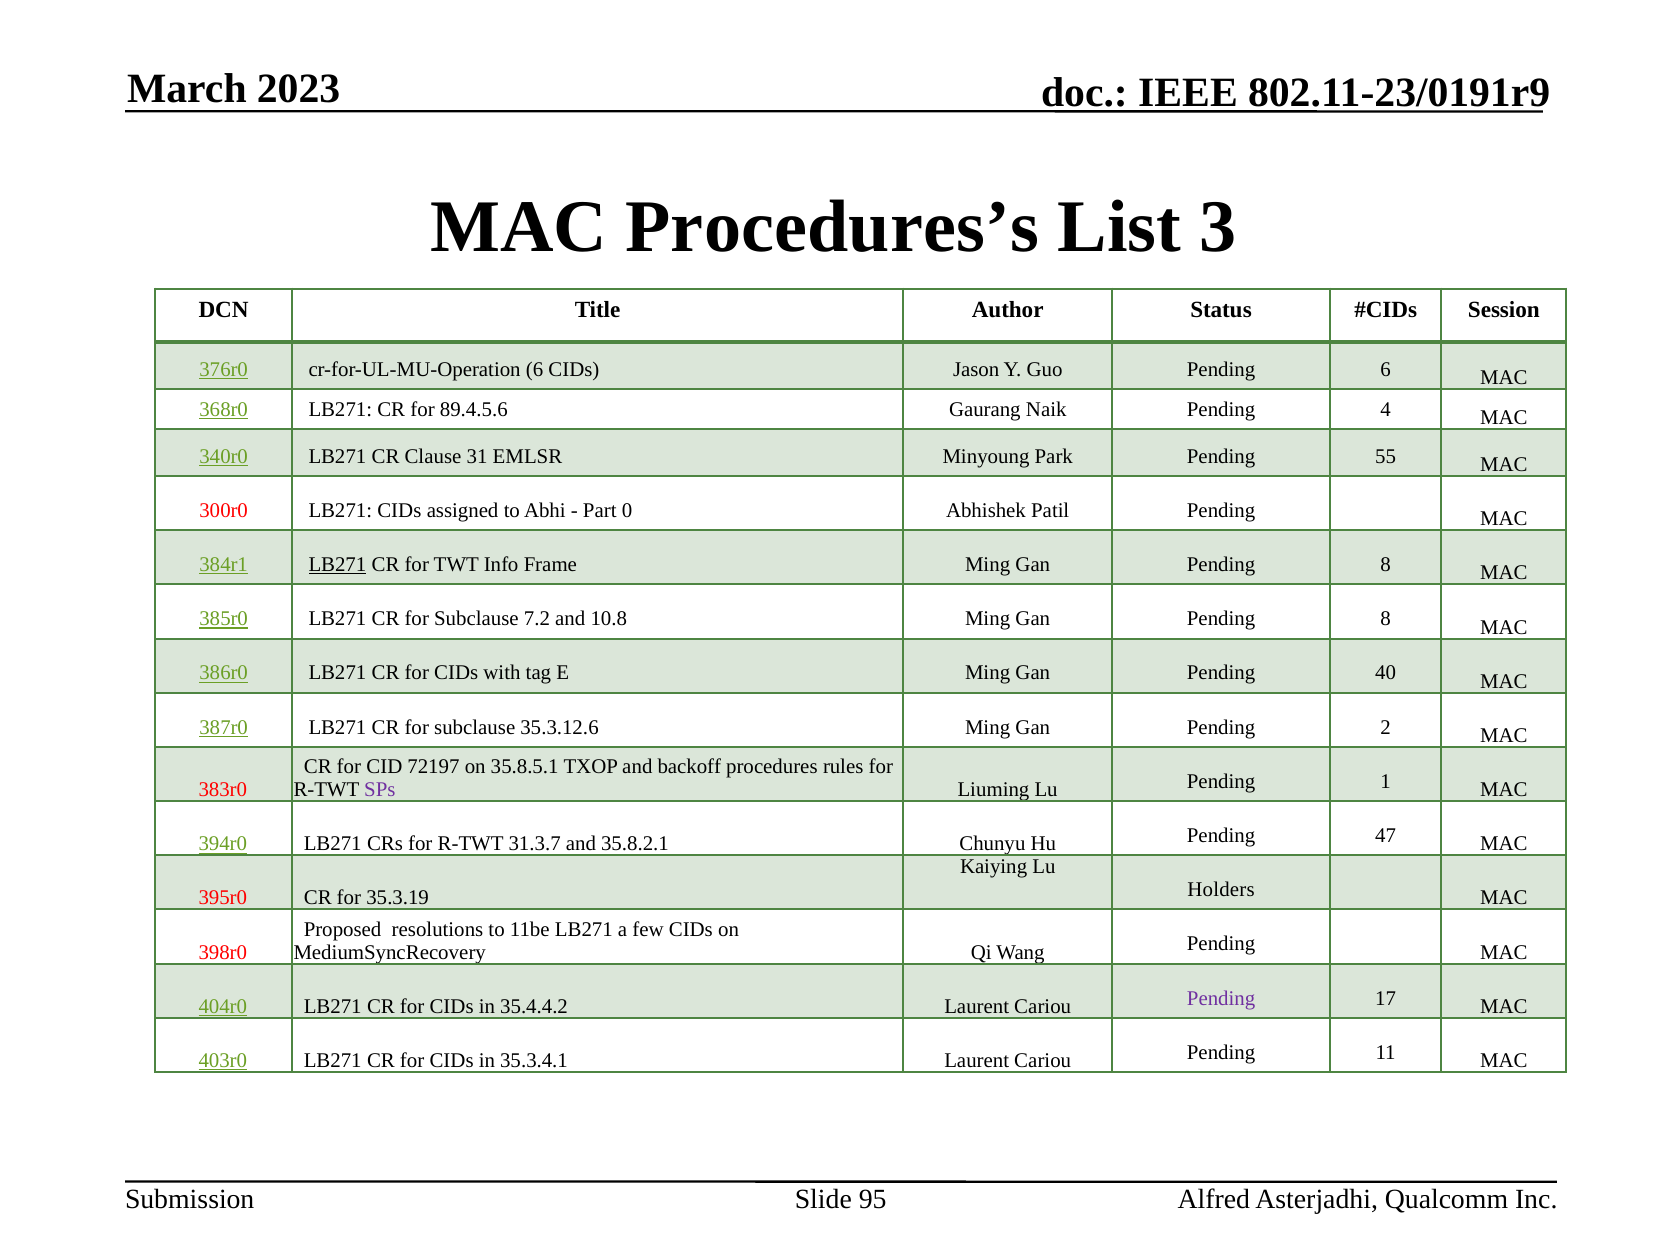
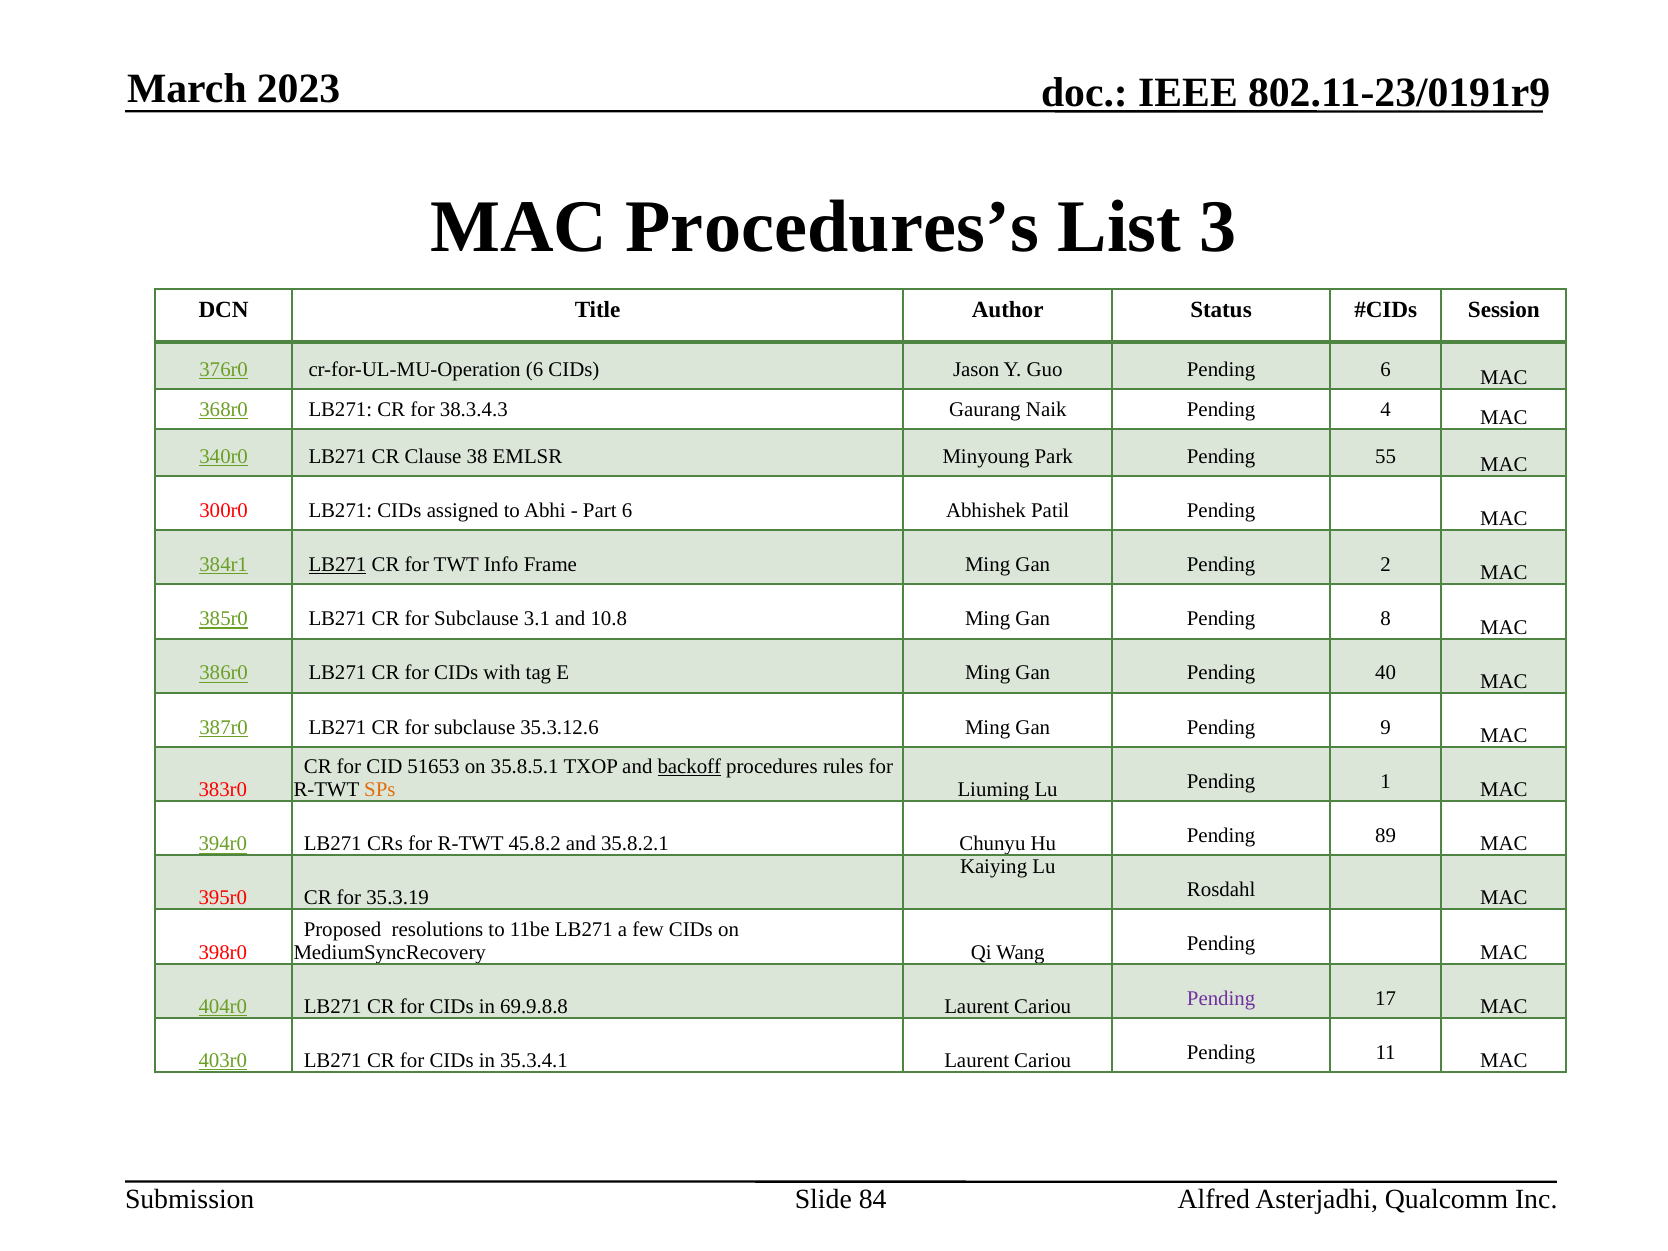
89.4.5.6: 89.4.5.6 -> 38.3.4.3
31: 31 -> 38
Part 0: 0 -> 6
8 at (1386, 565): 8 -> 2
7.2: 7.2 -> 3.1
2: 2 -> 9
72197: 72197 -> 51653
backoff underline: none -> present
SPs colour: purple -> orange
31.3.7: 31.3.7 -> 45.8.2
47: 47 -> 89
Holders: Holders -> Rosdahl
35.4.4.2: 35.4.4.2 -> 69.9.8.8
95: 95 -> 84
